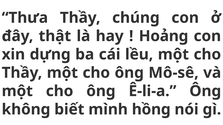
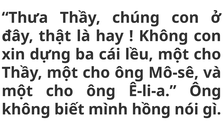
Hoảng at (164, 36): Hoảng -> Không
